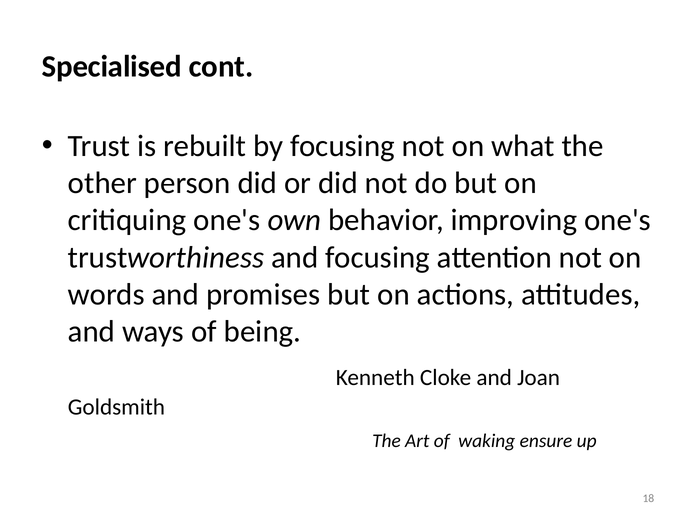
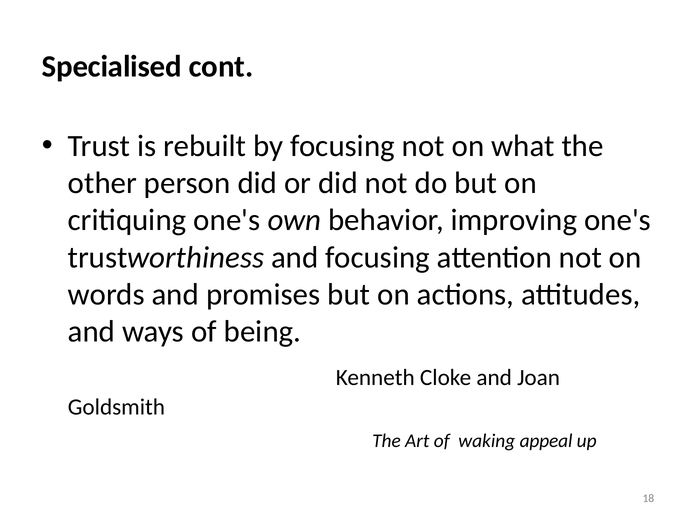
ensure: ensure -> appeal
